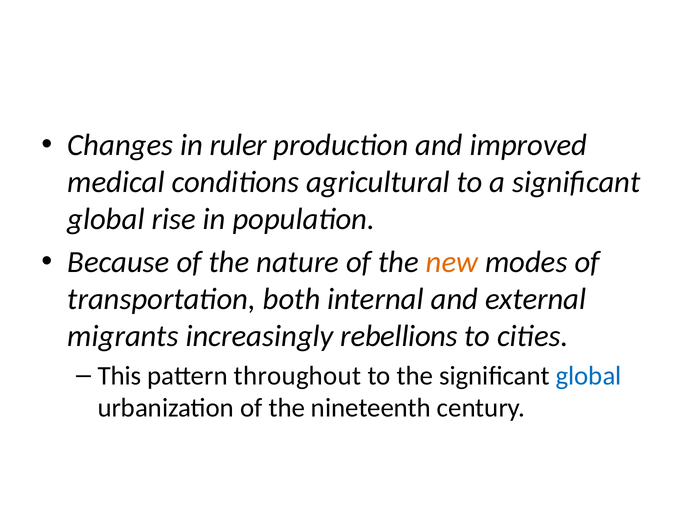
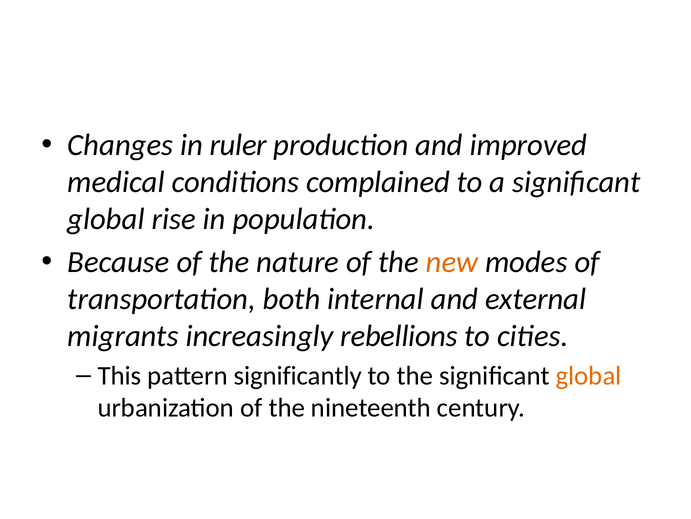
agricultural: agricultural -> complained
throughout: throughout -> significantly
global at (589, 375) colour: blue -> orange
